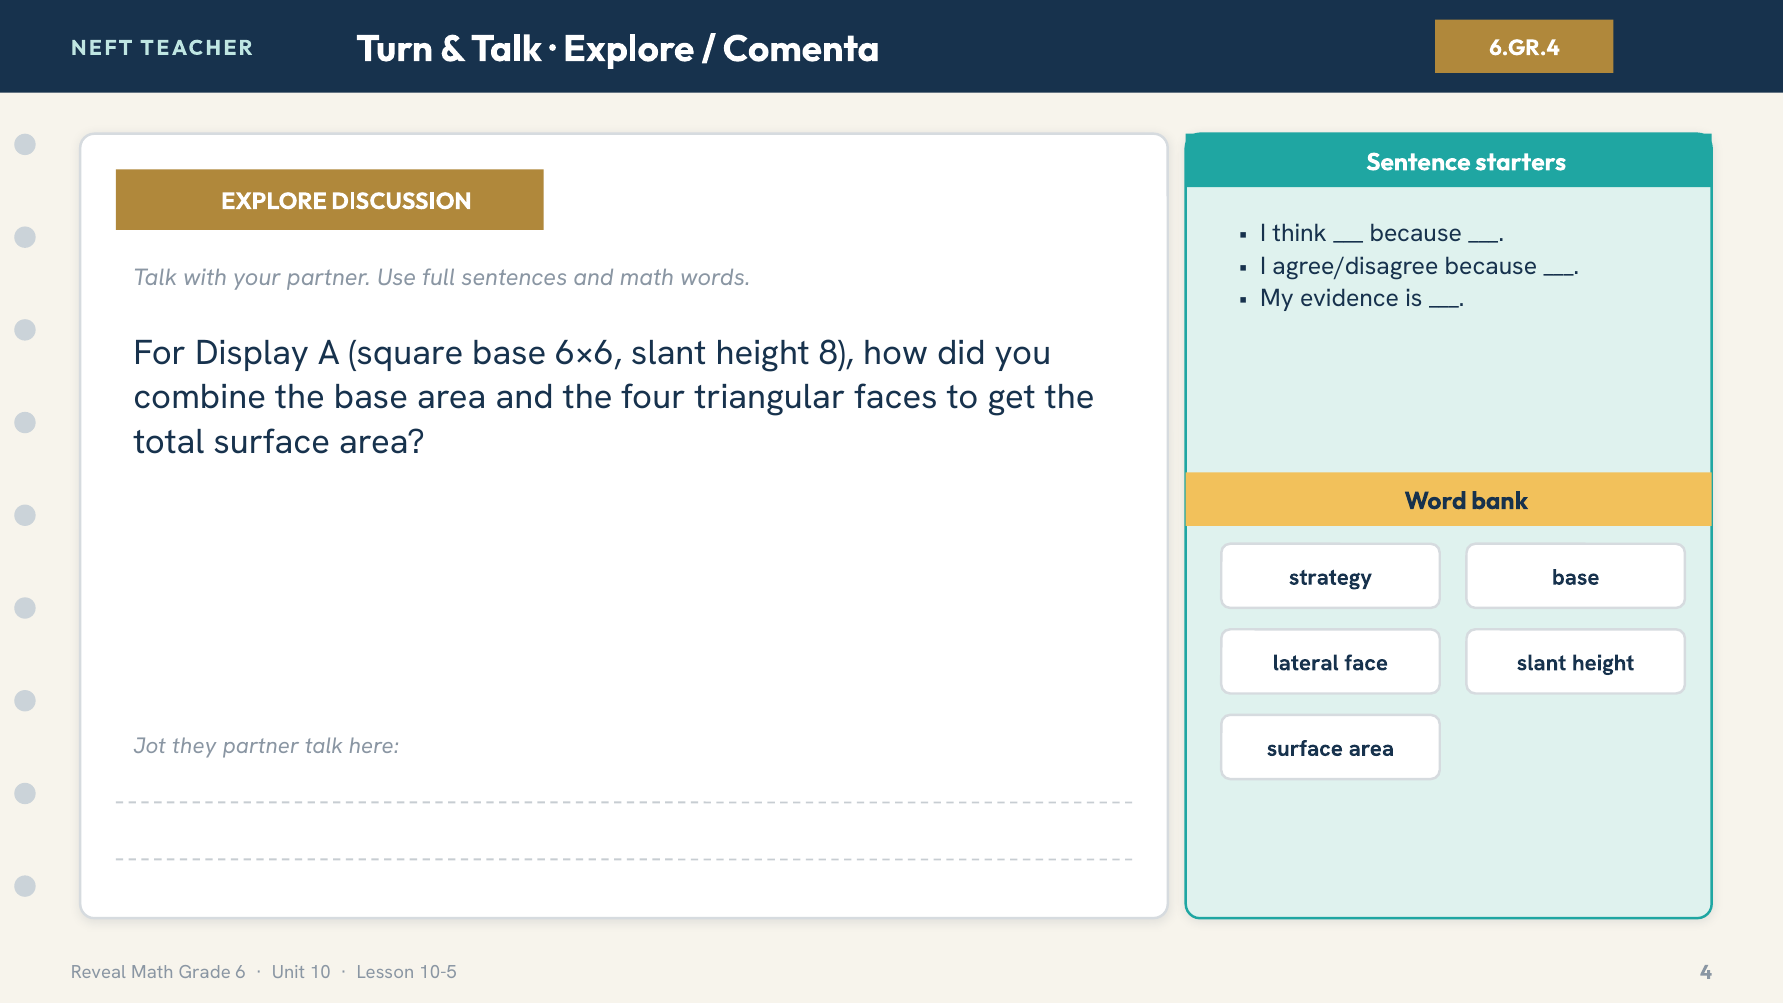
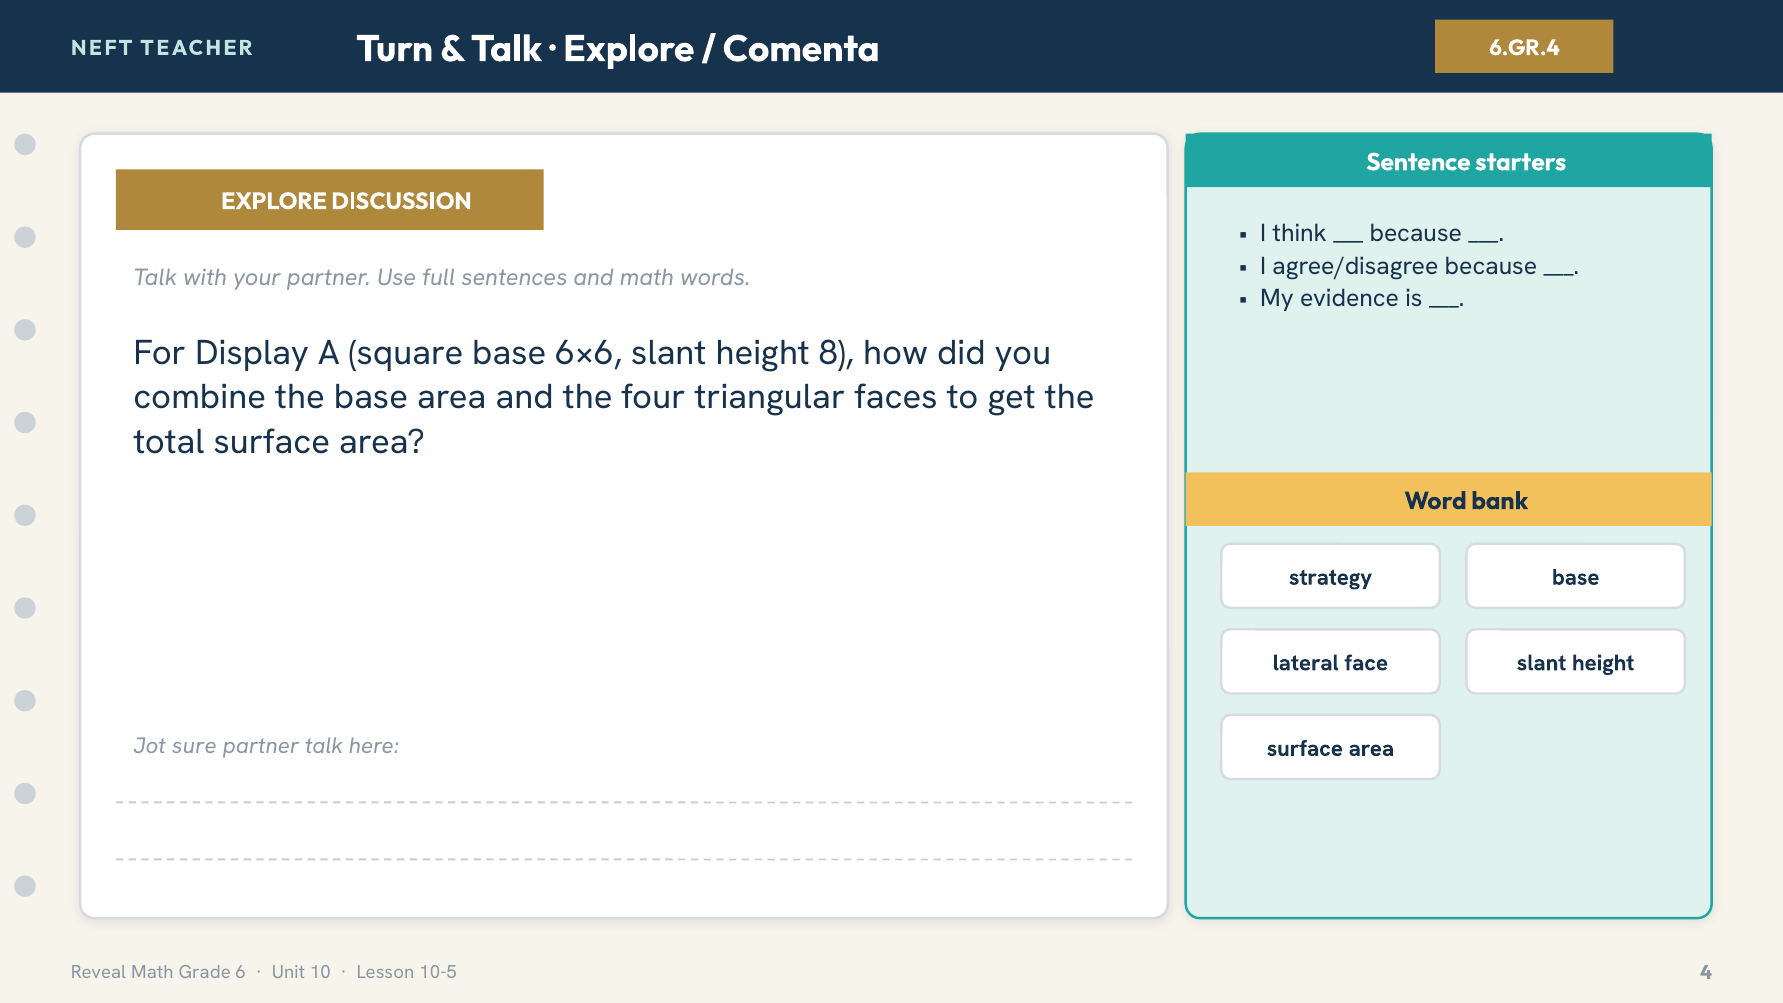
they: they -> sure
